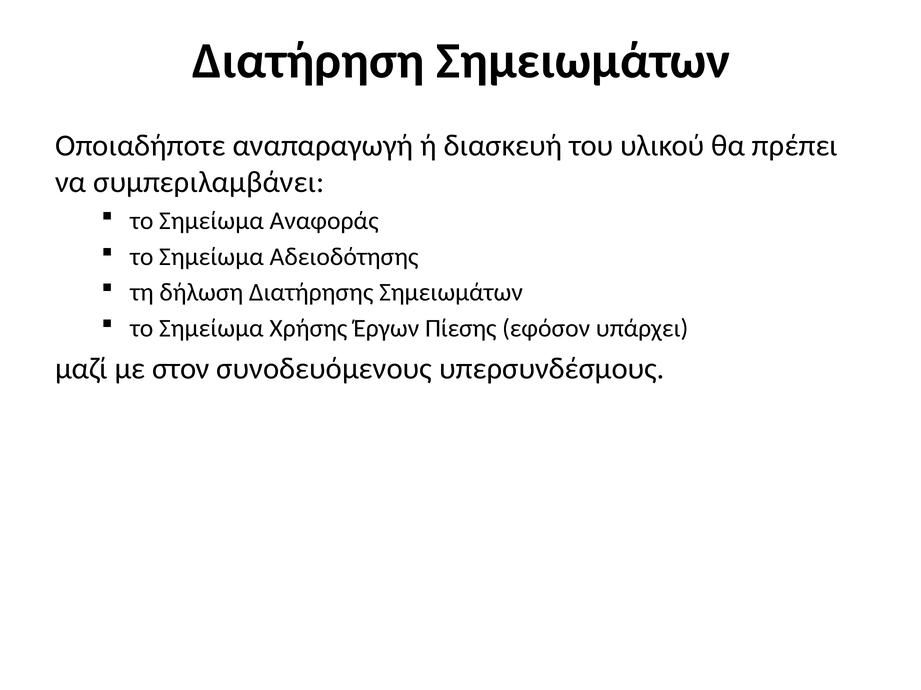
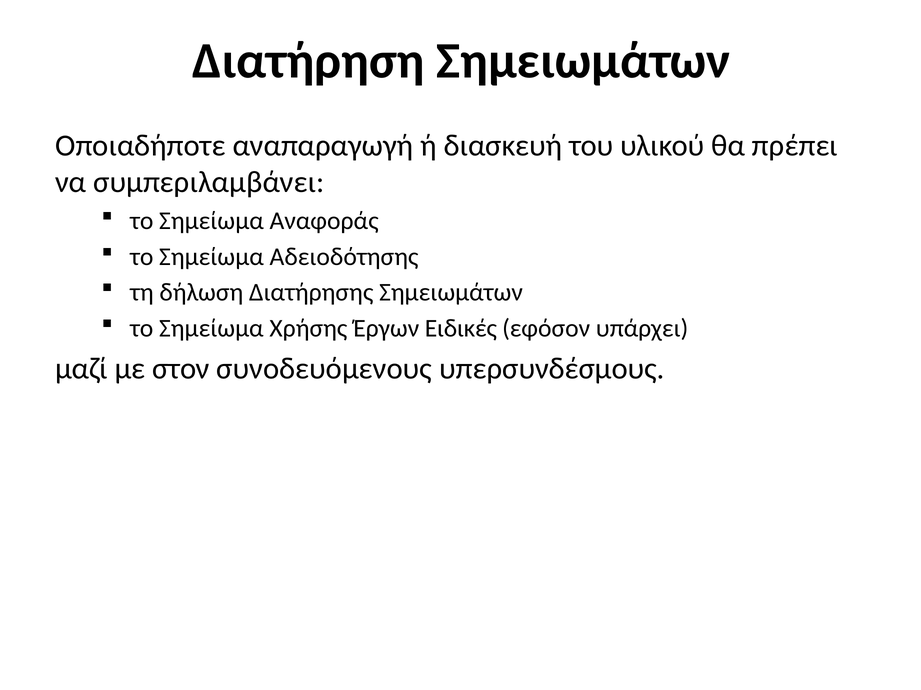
Πίεσης: Πίεσης -> Ειδικές
